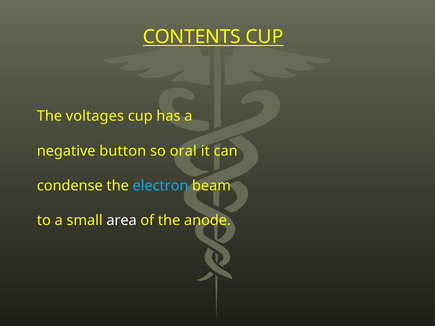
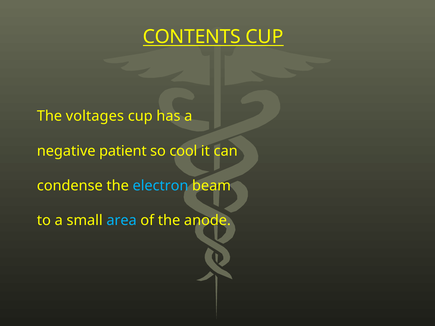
button: button -> patient
oral: oral -> cool
area colour: white -> light blue
